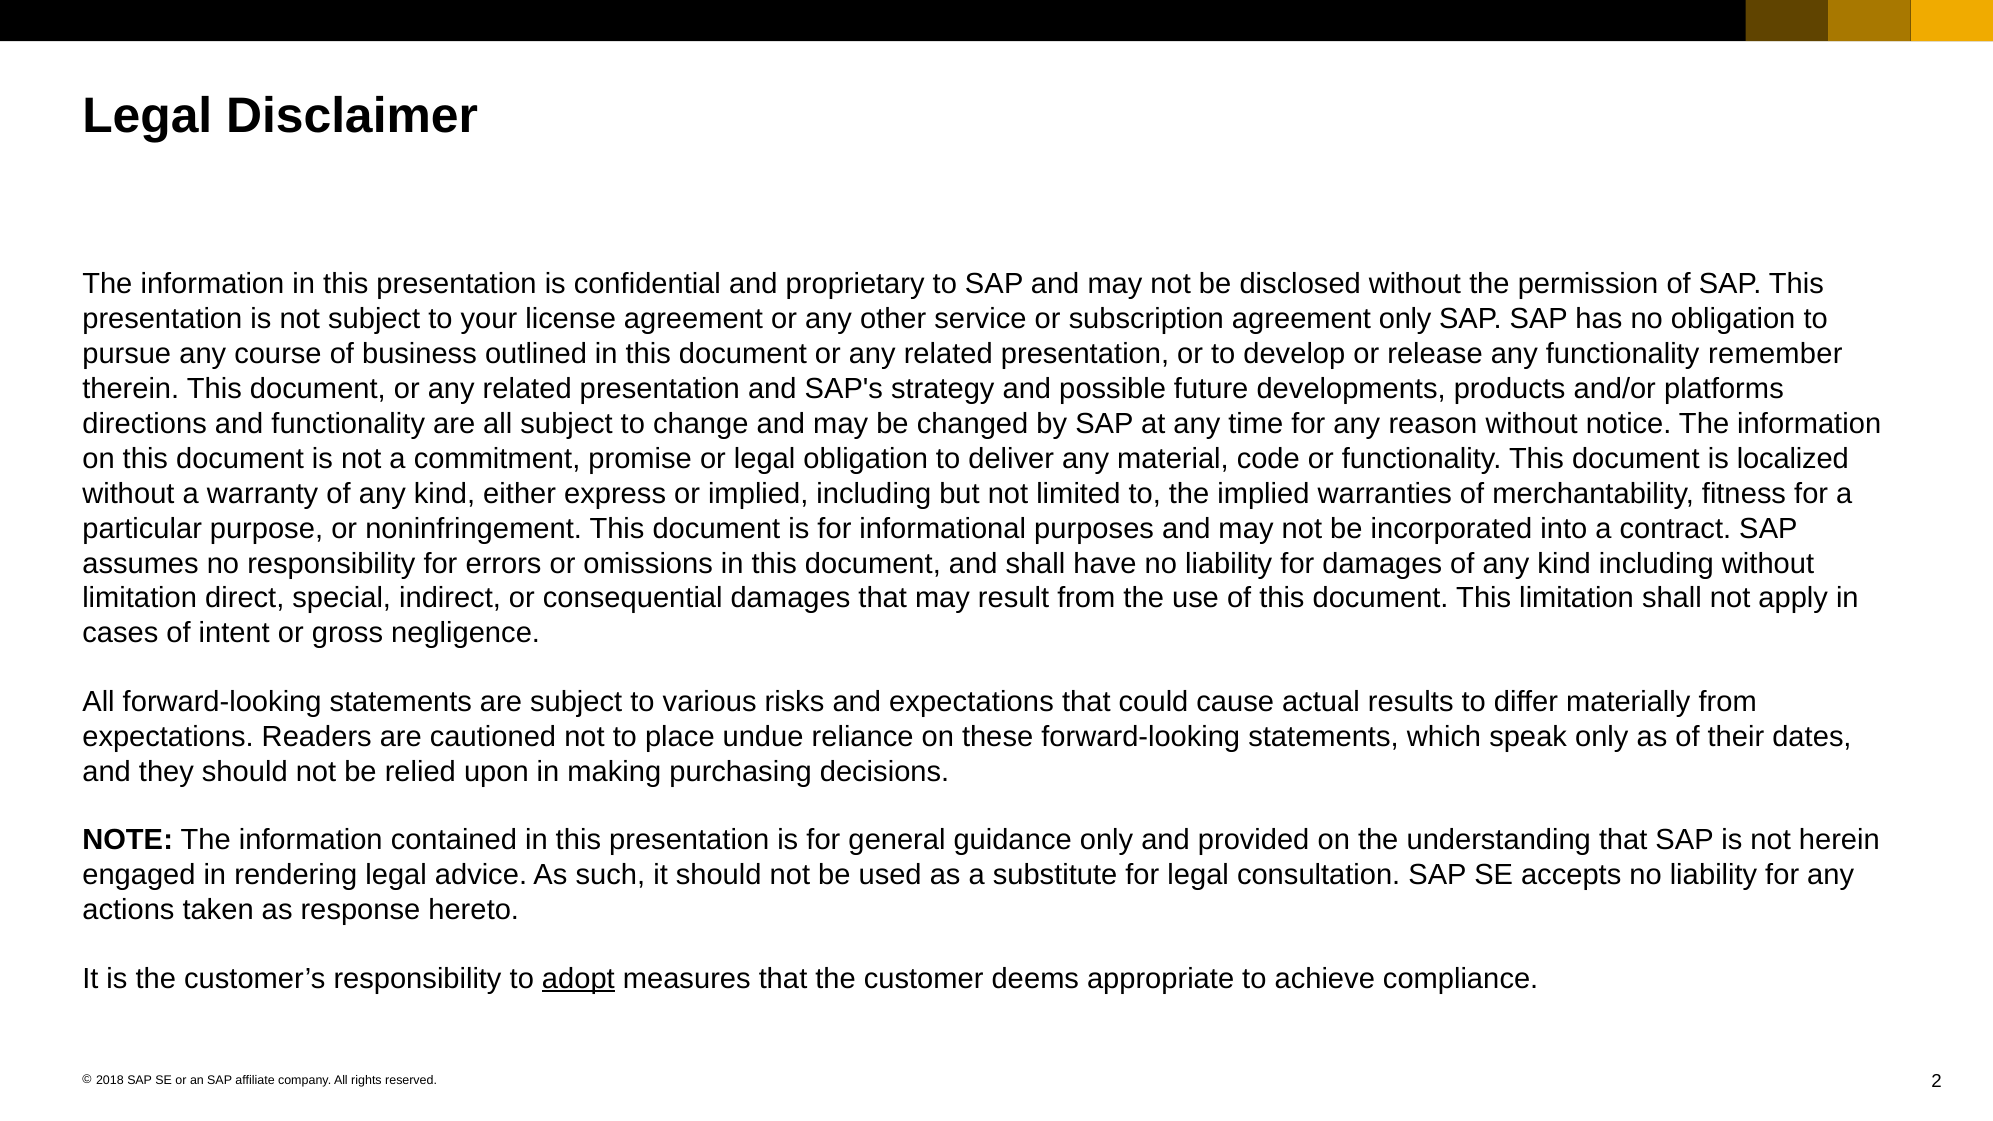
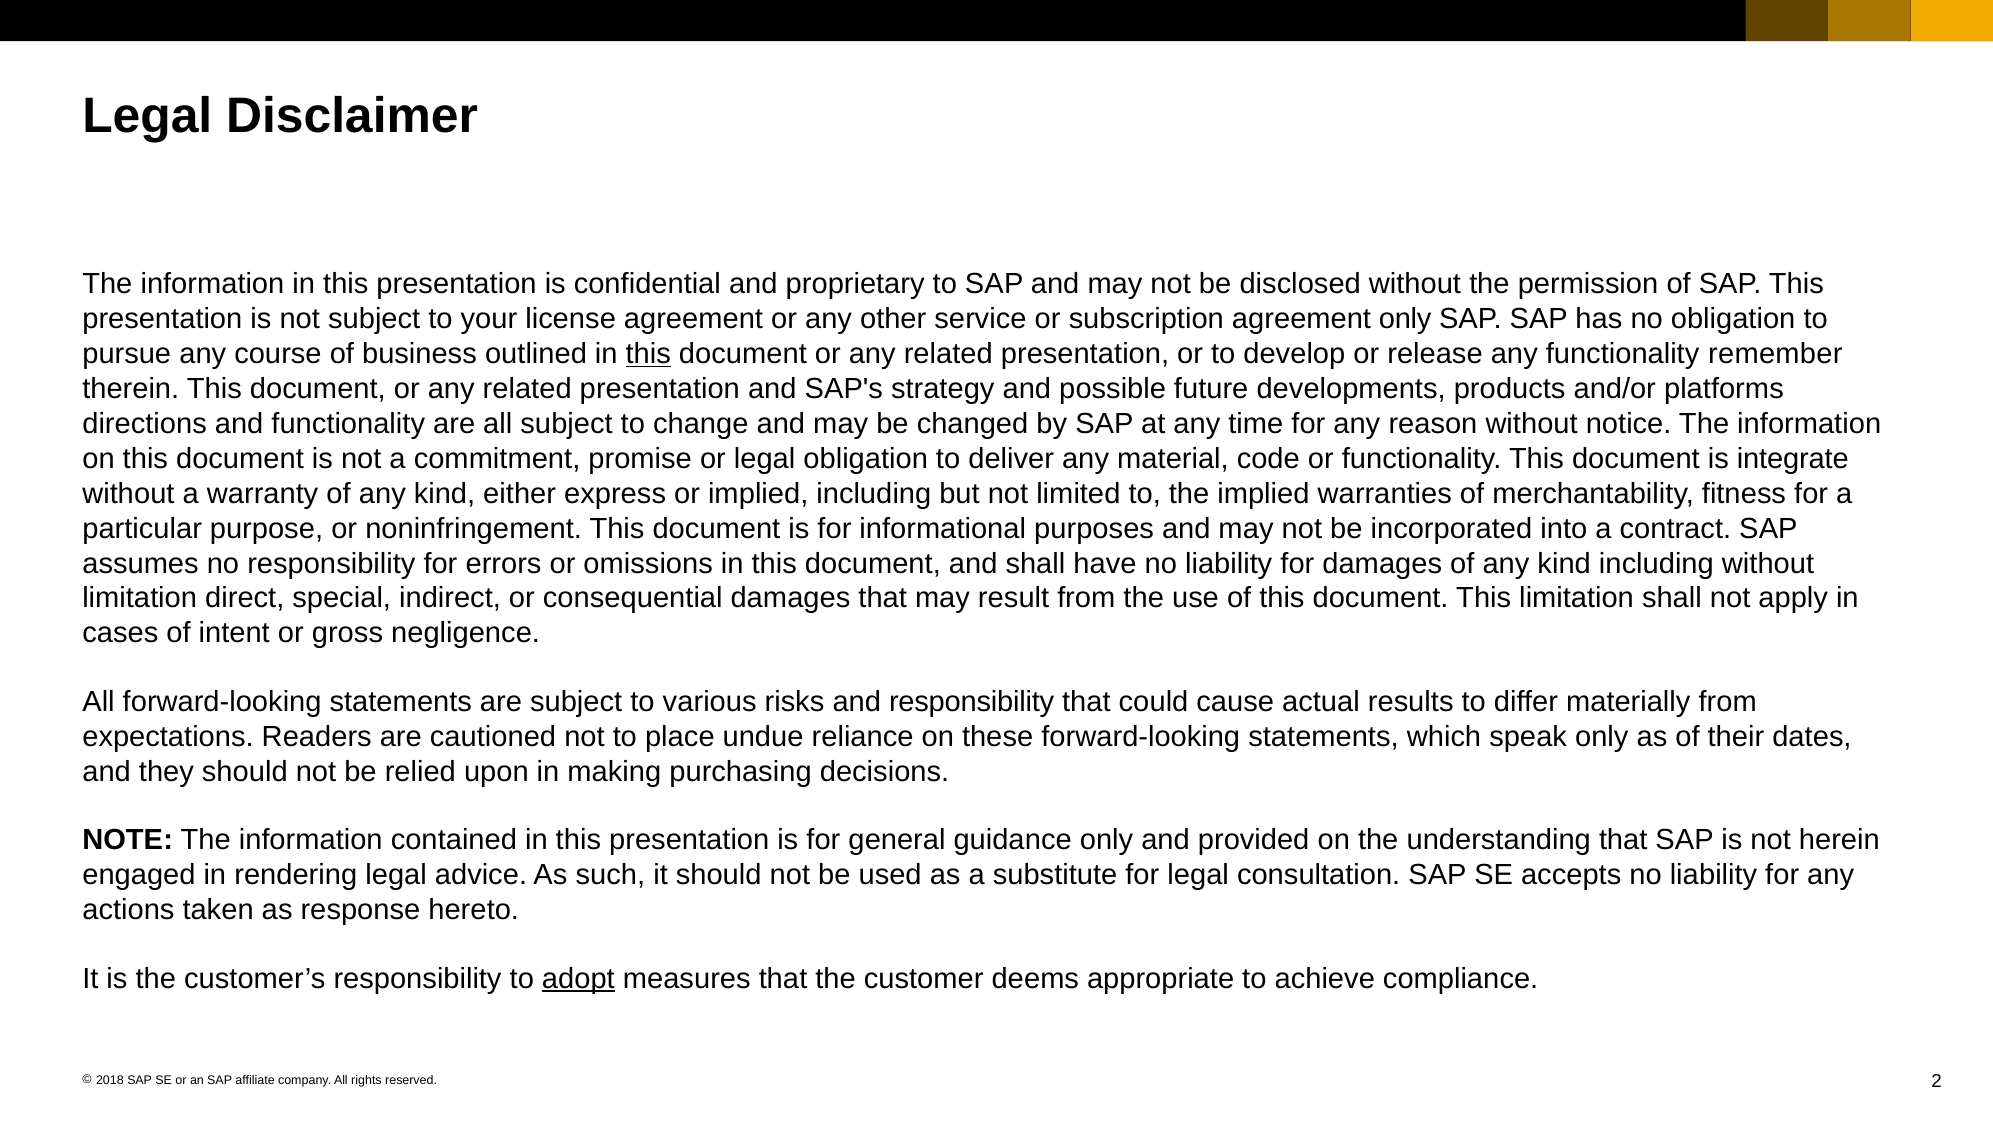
this at (648, 354) underline: none -> present
localized: localized -> integrate
and expectations: expectations -> responsibility
